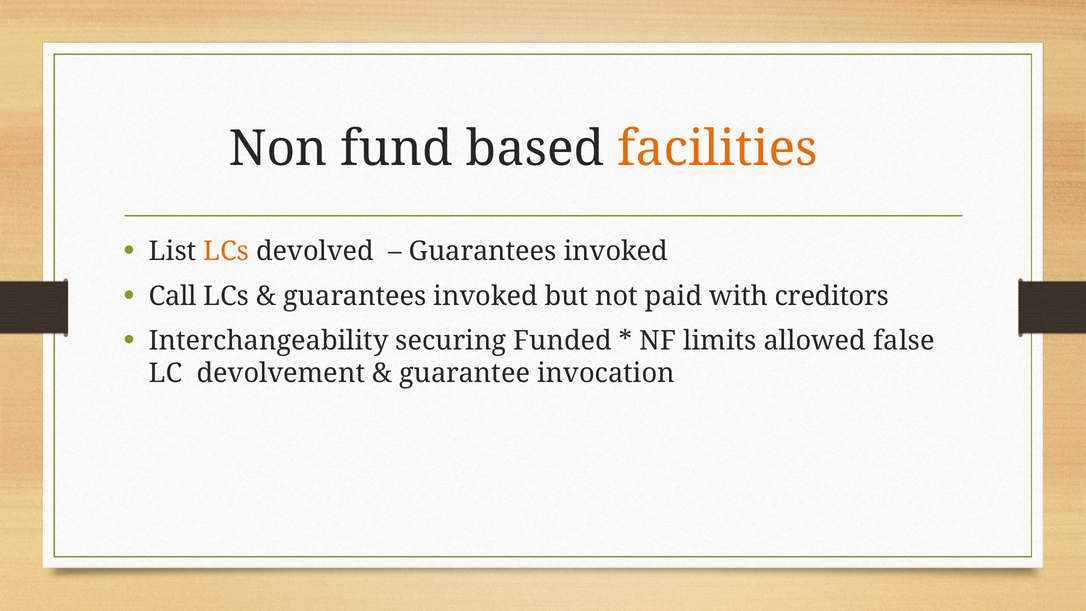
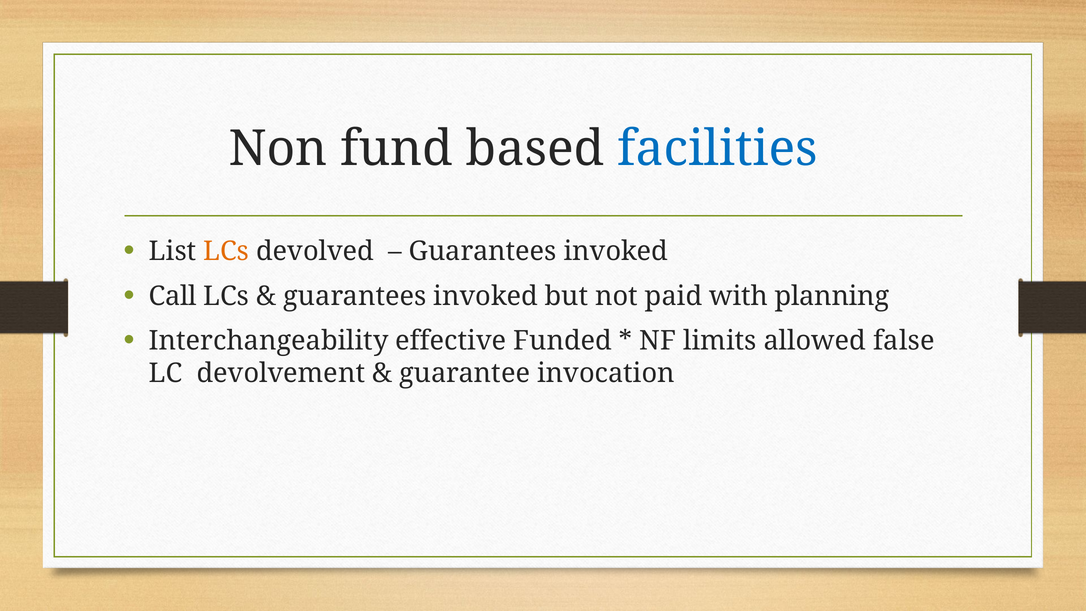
facilities colour: orange -> blue
creditors: creditors -> planning
securing: securing -> effective
